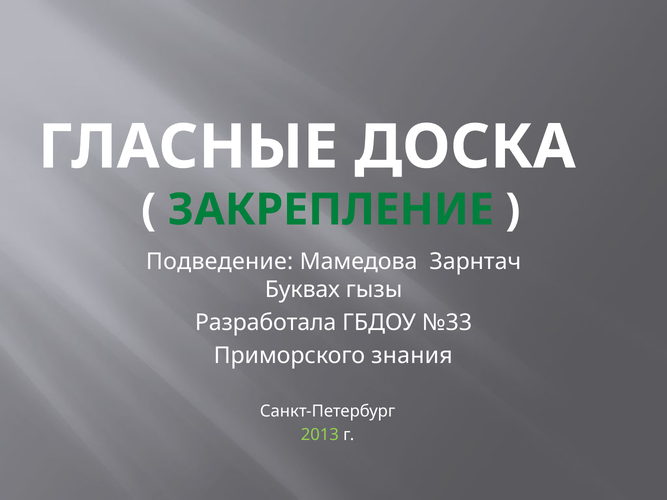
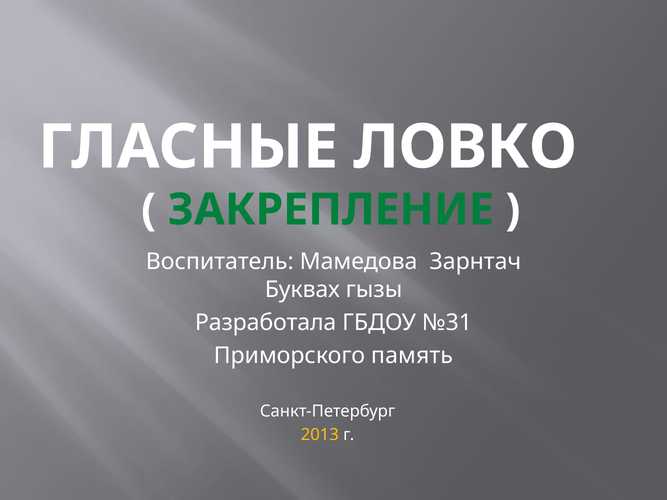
ДОСКА: ДОСКА -> ЛОВКО
Подведение: Подведение -> Воспитатель
№33: №33 -> №31
знания: знания -> память
2013 colour: light green -> yellow
